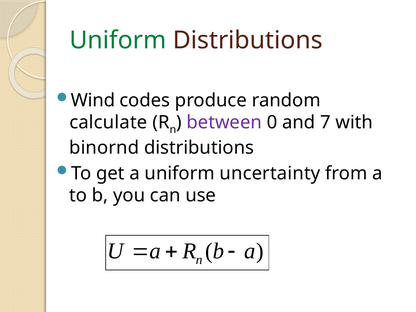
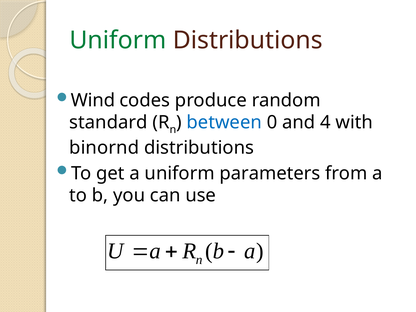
calculate: calculate -> standard
between colour: purple -> blue
7: 7 -> 4
uncertainty: uncertainty -> parameters
